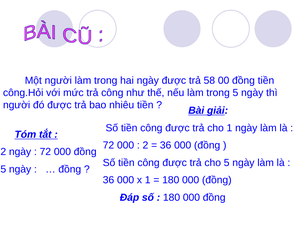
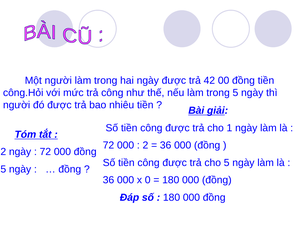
58: 58 -> 42
x 1: 1 -> 0
